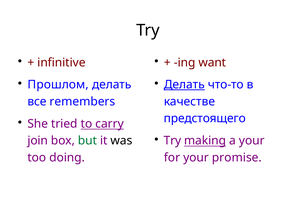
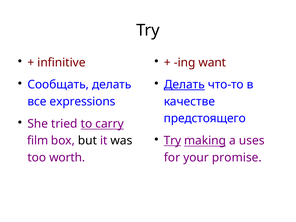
Прошлом: Прошлом -> Сообщать
remembers: remembers -> expressions
join: join -> film
but colour: green -> black
Try at (172, 141) underline: none -> present
a your: your -> uses
doing: doing -> worth
